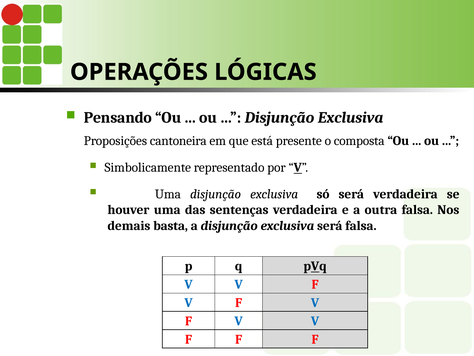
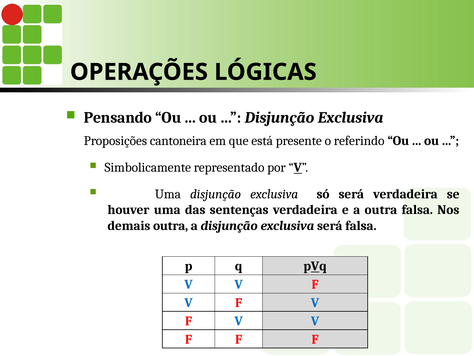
composta: composta -> referindo
demais basta: basta -> outra
